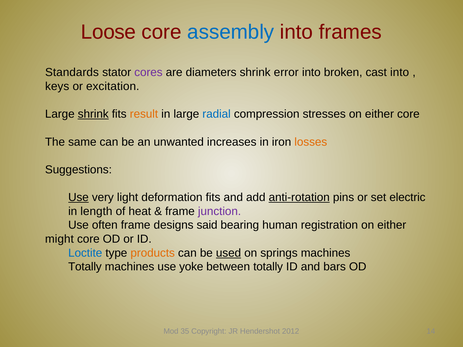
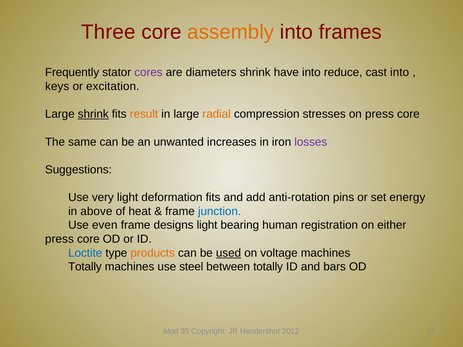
Loose: Loose -> Three
assembly colour: blue -> orange
Standards: Standards -> Frequently
error: error -> have
broken: broken -> reduce
radial colour: blue -> orange
stresses on either: either -> press
losses colour: orange -> purple
Use at (78, 198) underline: present -> none
anti-rotation underline: present -> none
electric: electric -> energy
length: length -> above
junction colour: purple -> blue
often: often -> even
designs said: said -> light
might at (59, 239): might -> press
springs: springs -> voltage
yoke: yoke -> steel
